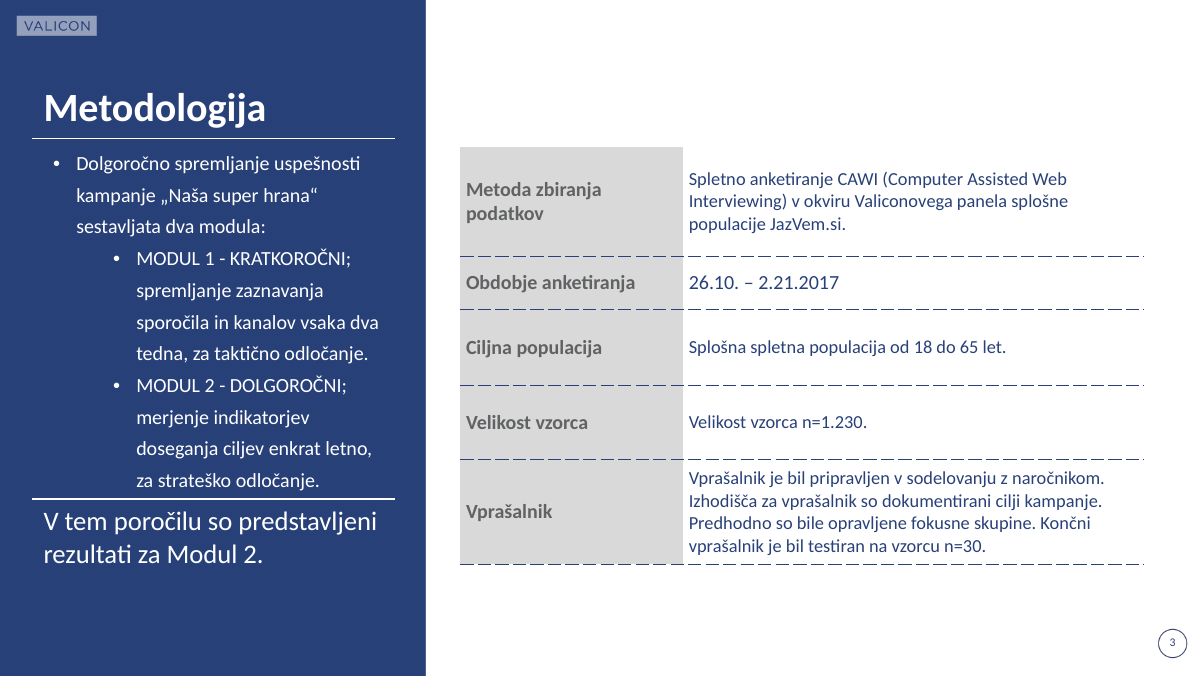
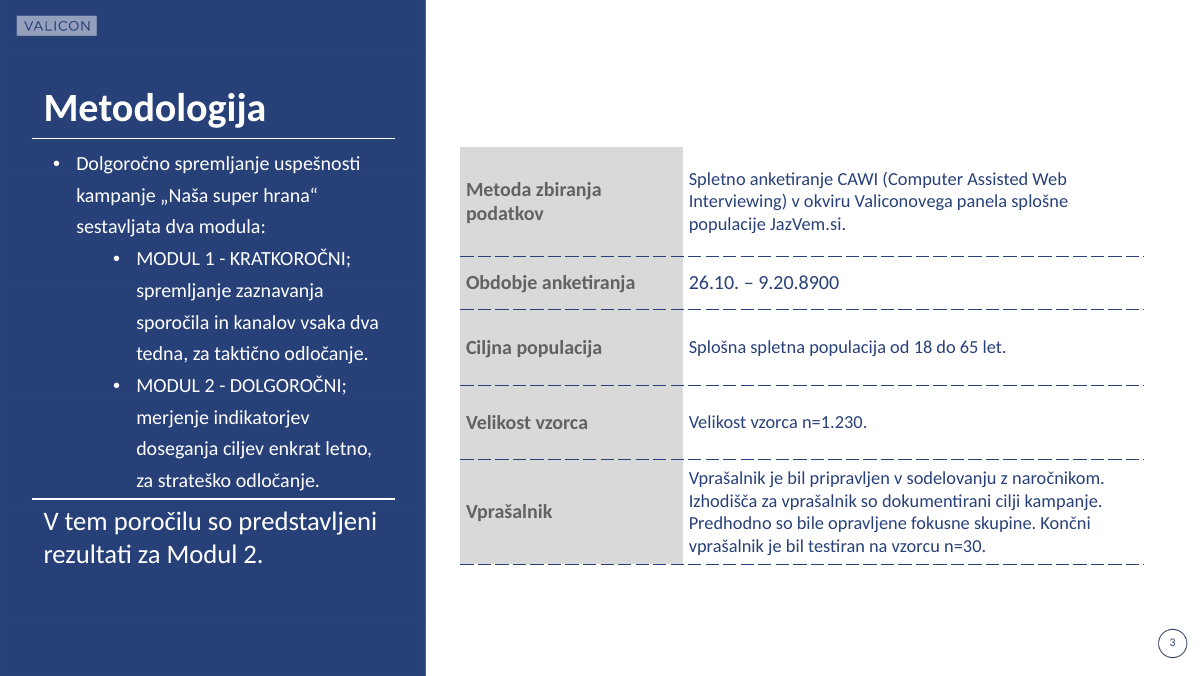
2.21.2017: 2.21.2017 -> 9.20.8900
